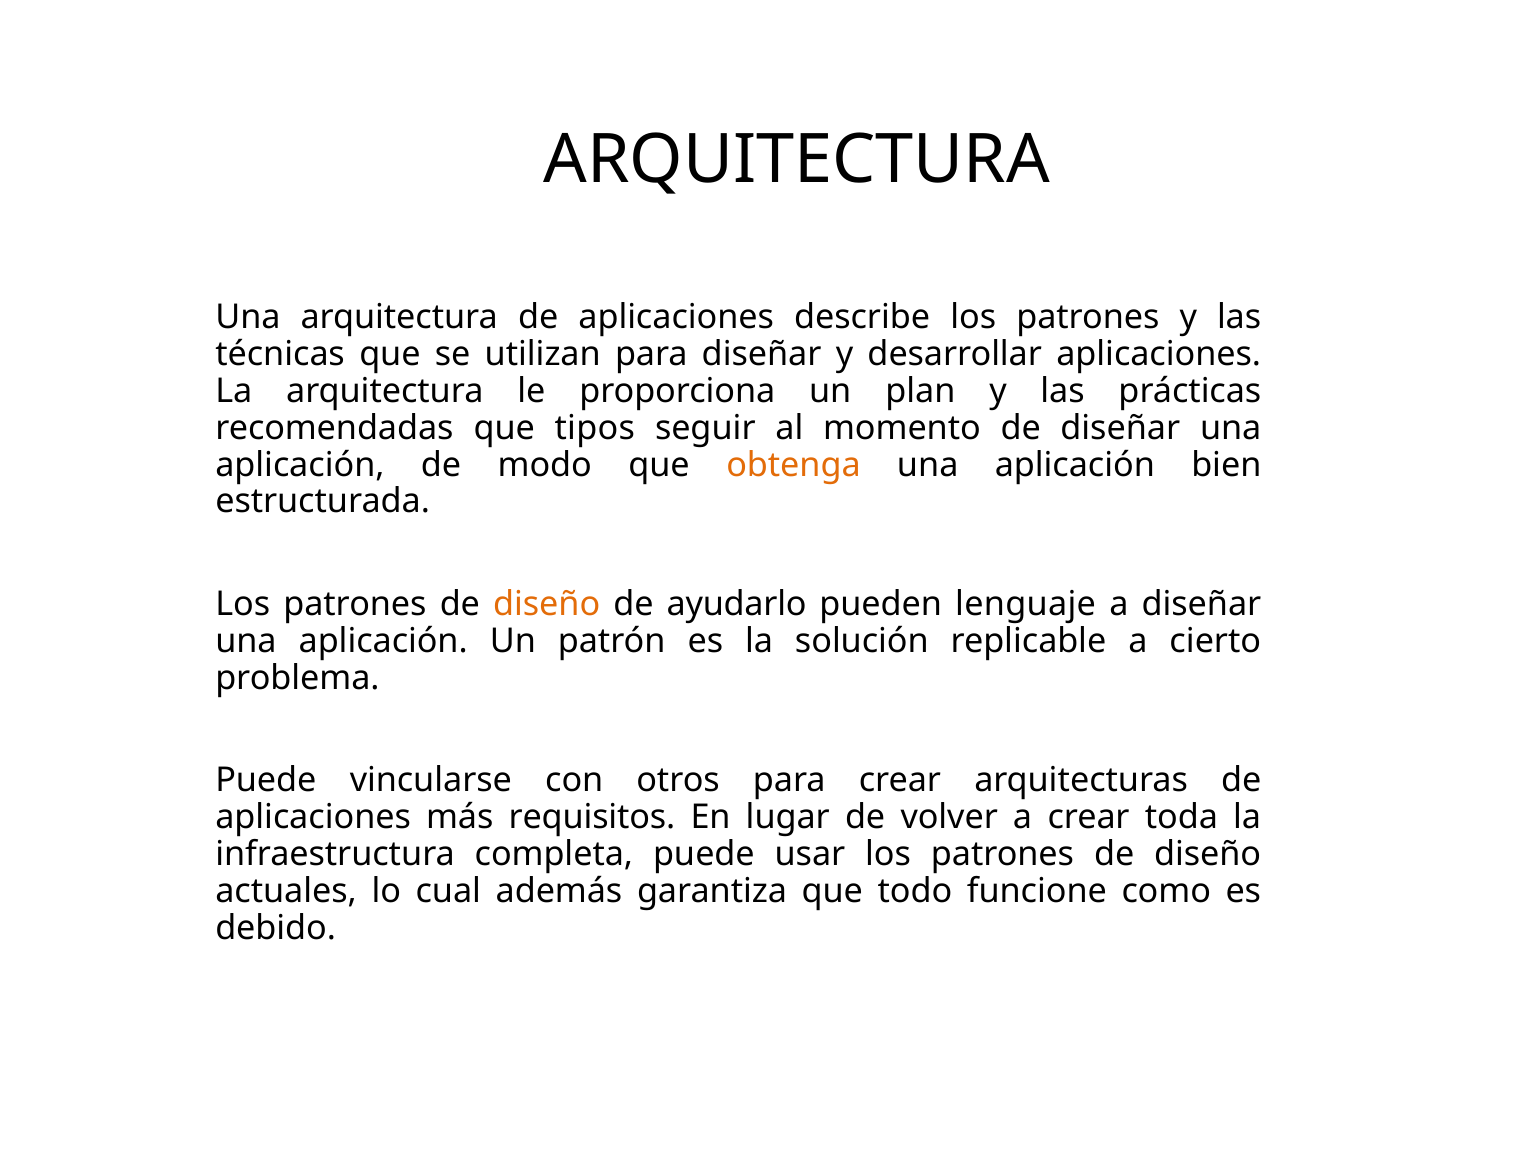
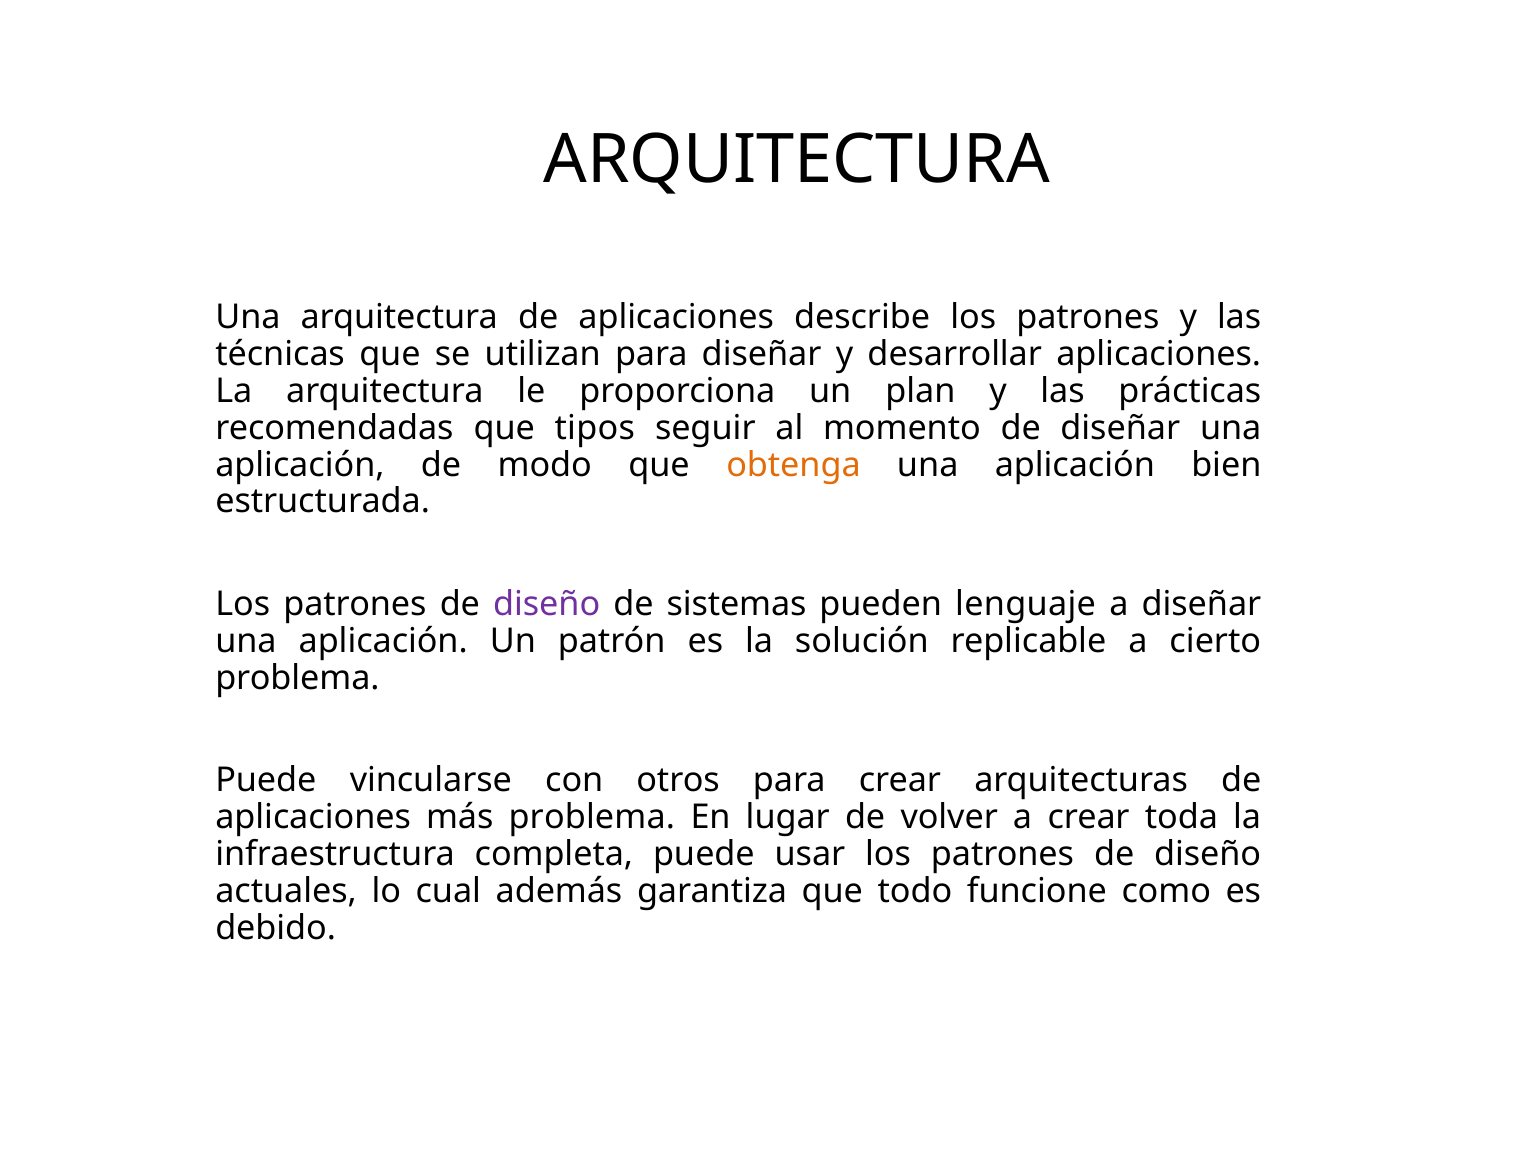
diseño at (547, 604) colour: orange -> purple
ayudarlo: ayudarlo -> sistemas
más requisitos: requisitos -> problema
